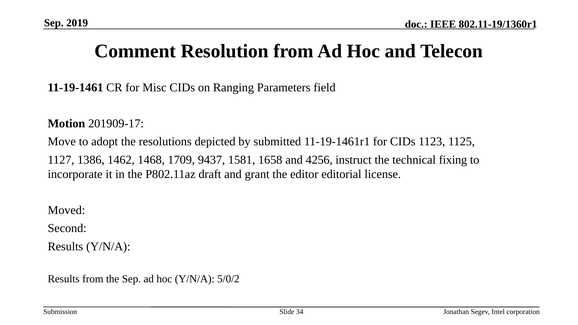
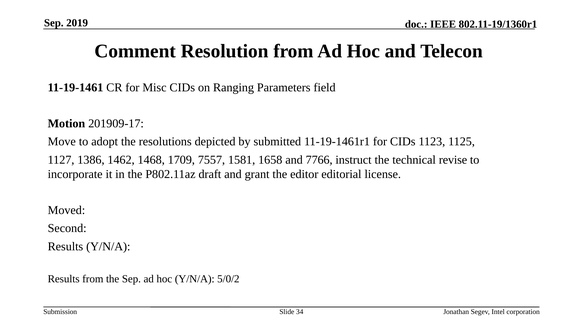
9437: 9437 -> 7557
4256: 4256 -> 7766
fixing: fixing -> revise
